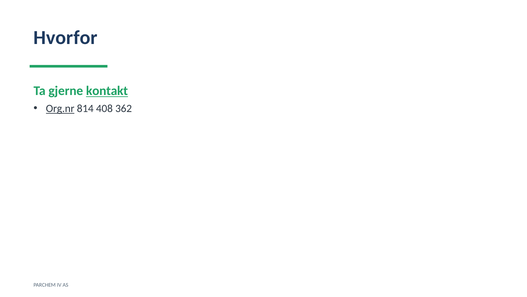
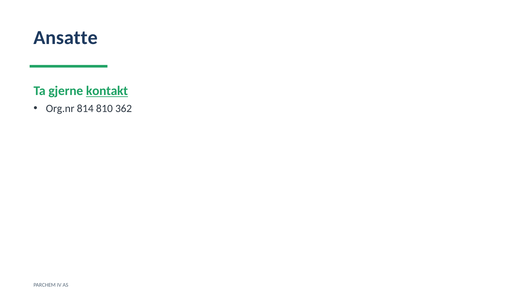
Hvorfor: Hvorfor -> Ansatte
Org.nr underline: present -> none
408: 408 -> 810
